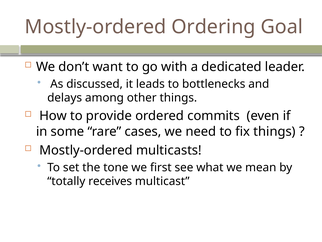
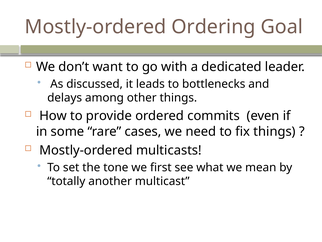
receives: receives -> another
